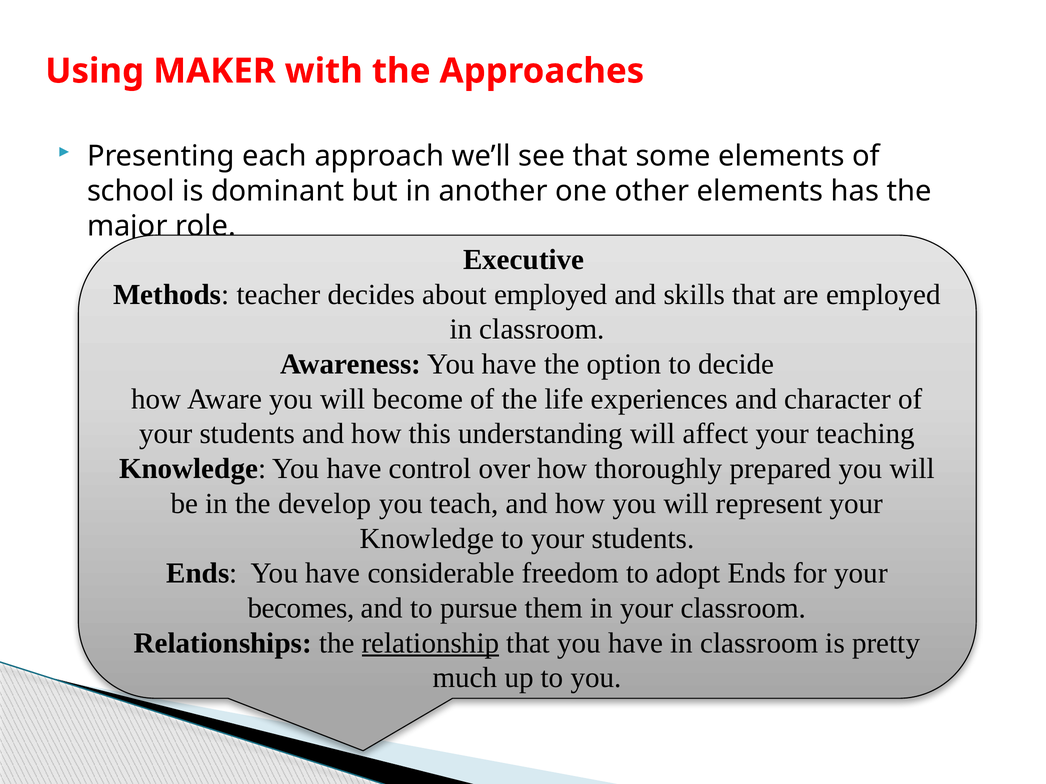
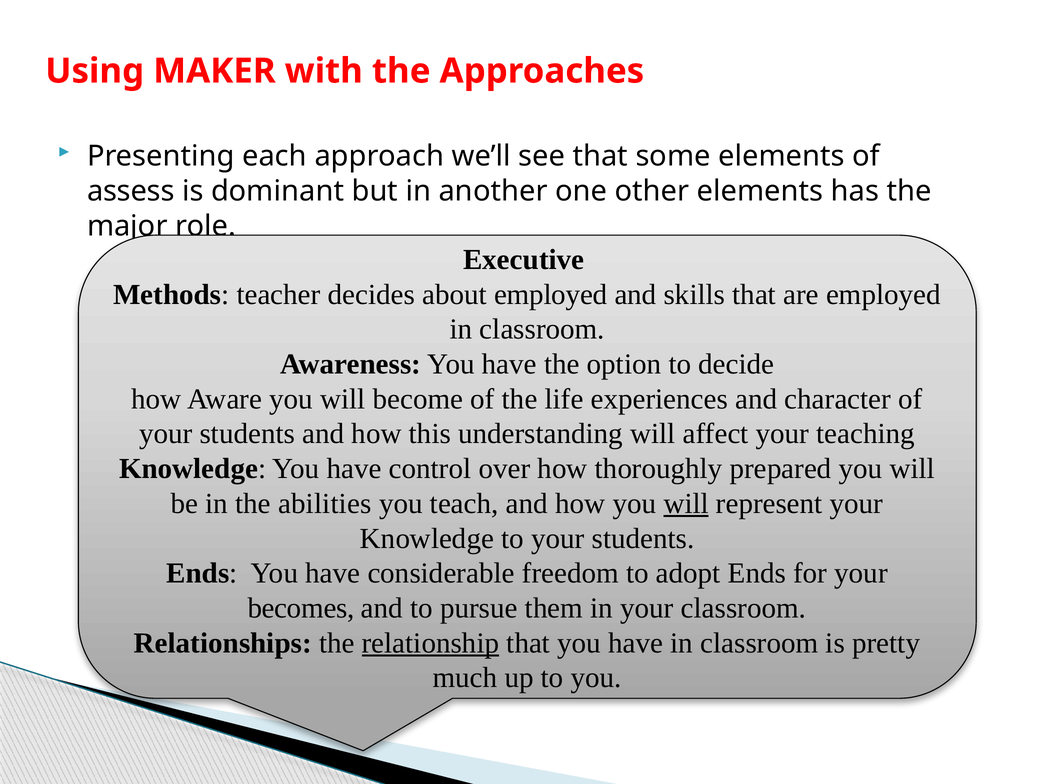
school: school -> assess
develop: develop -> abilities
will at (686, 504) underline: none -> present
